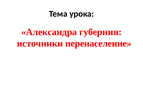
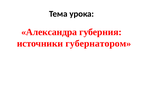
перенаселение: перенаселение -> губернатором
